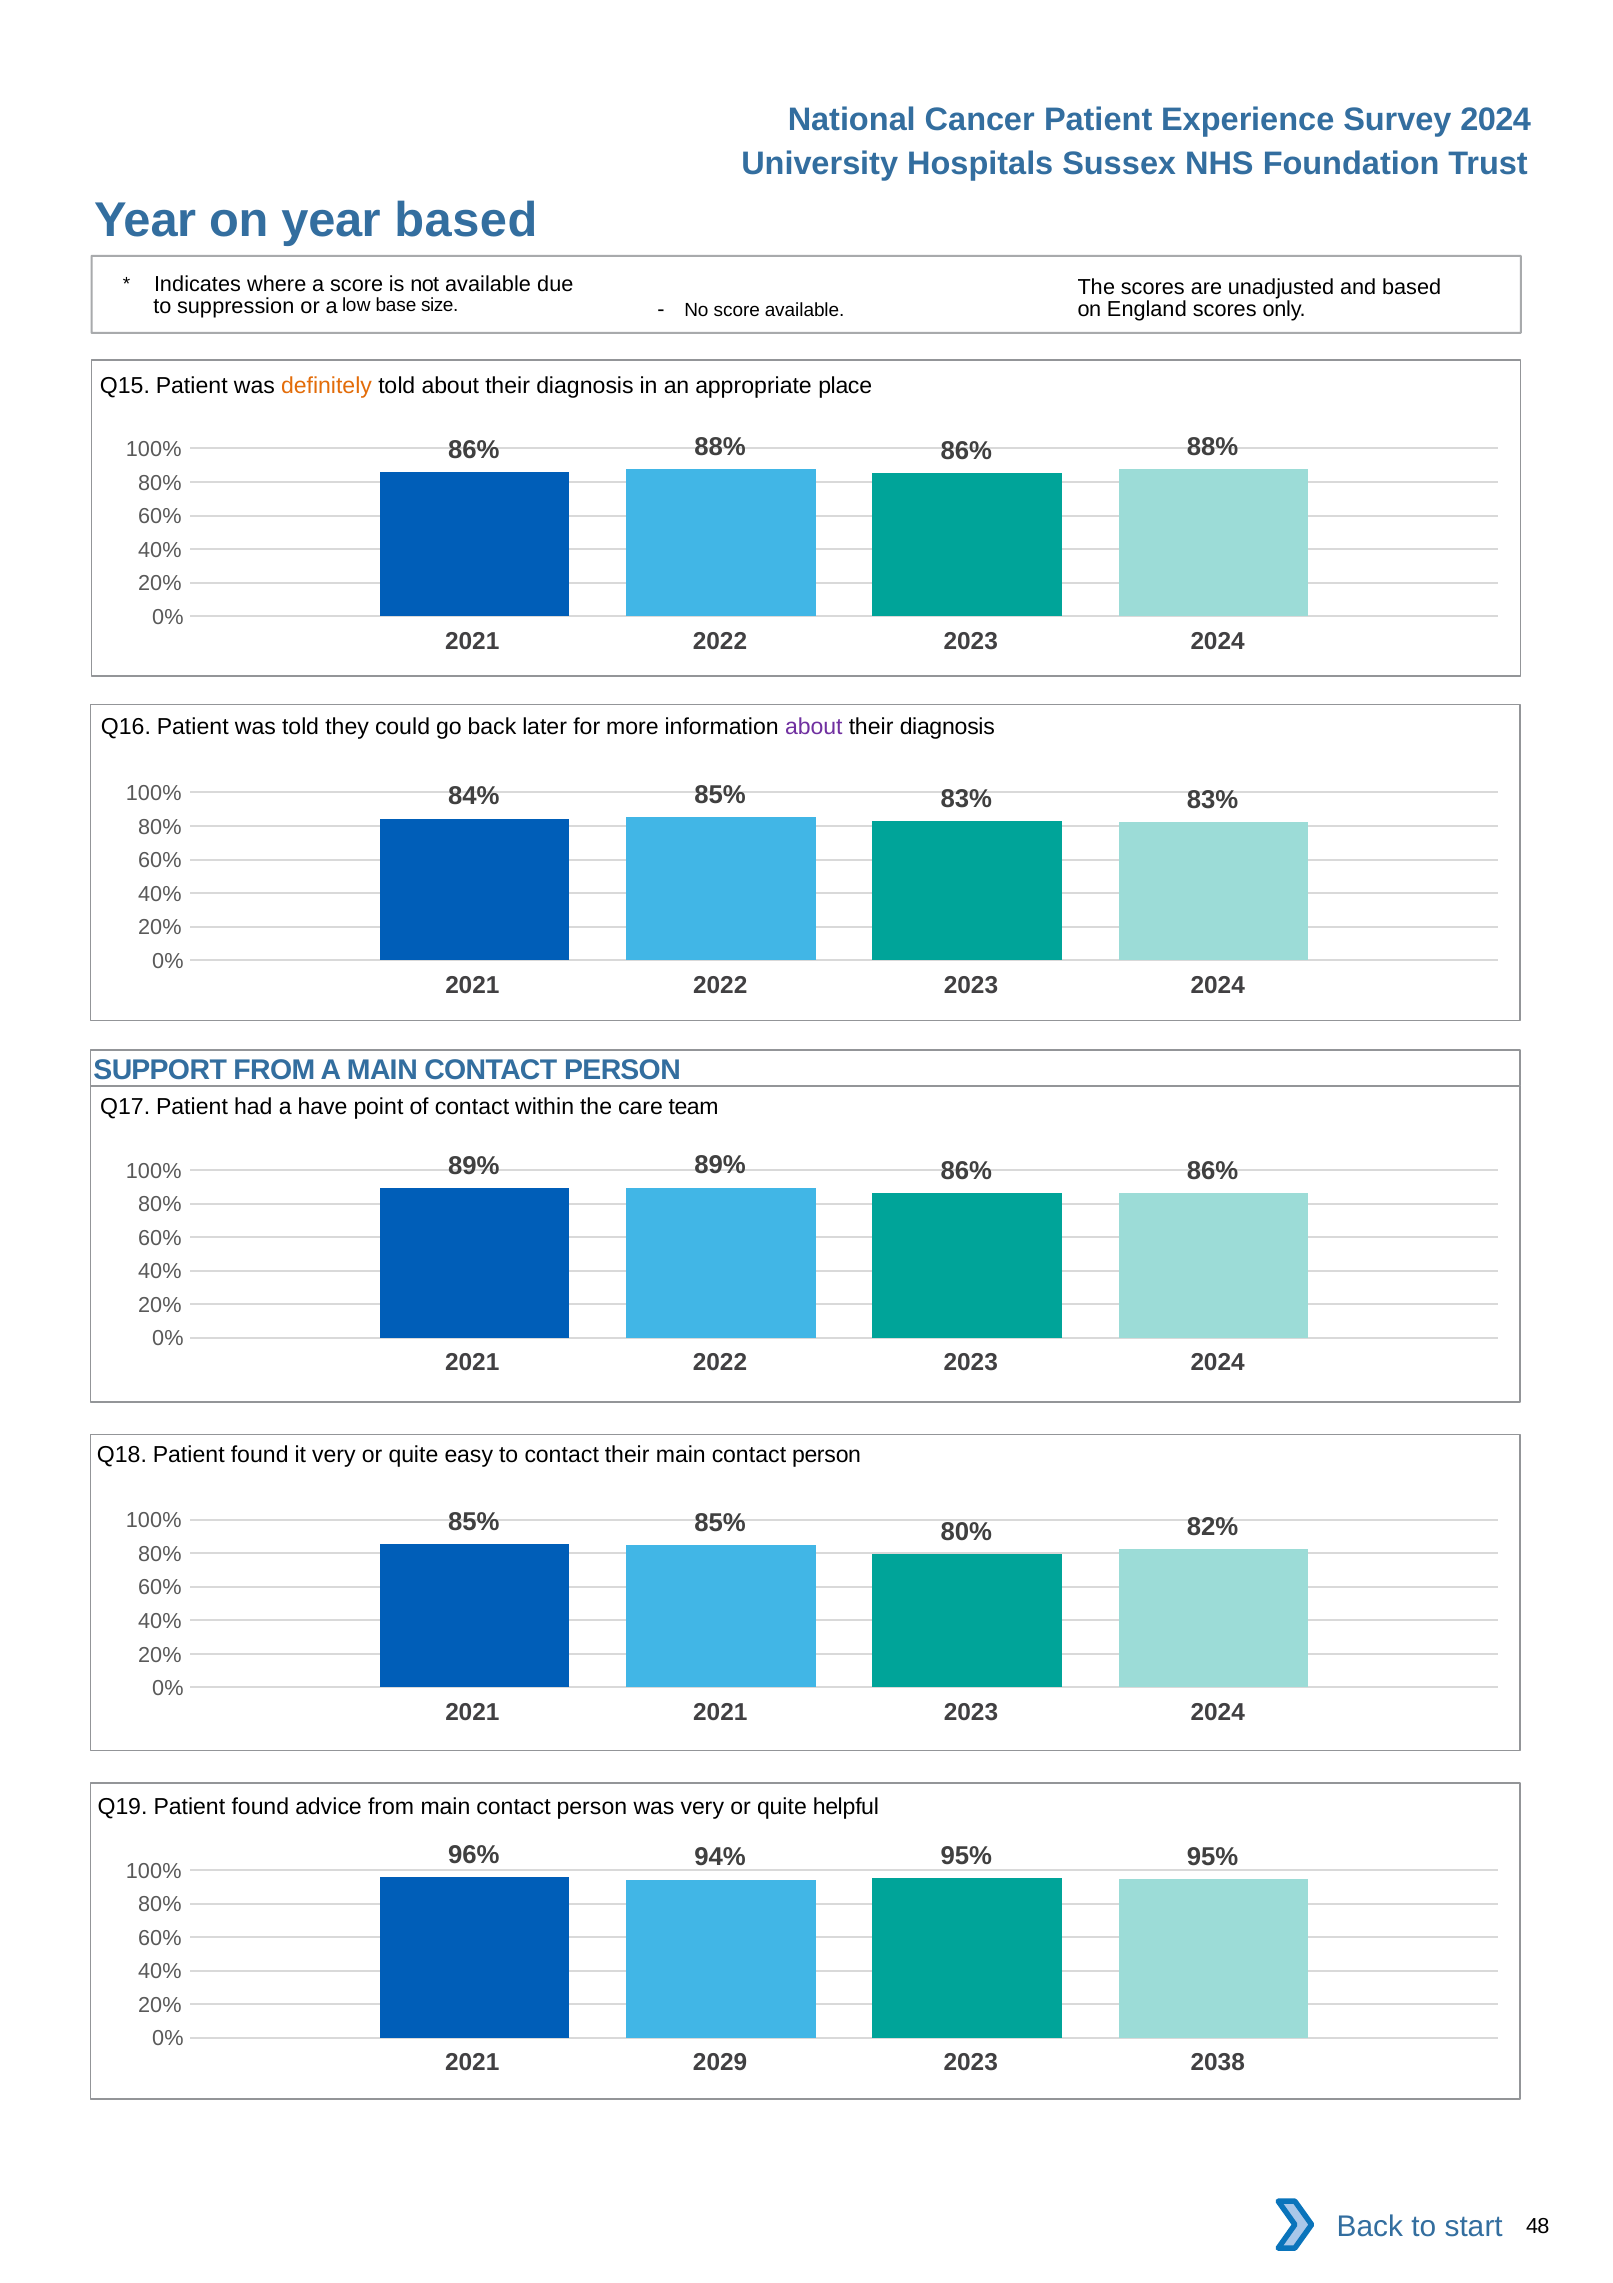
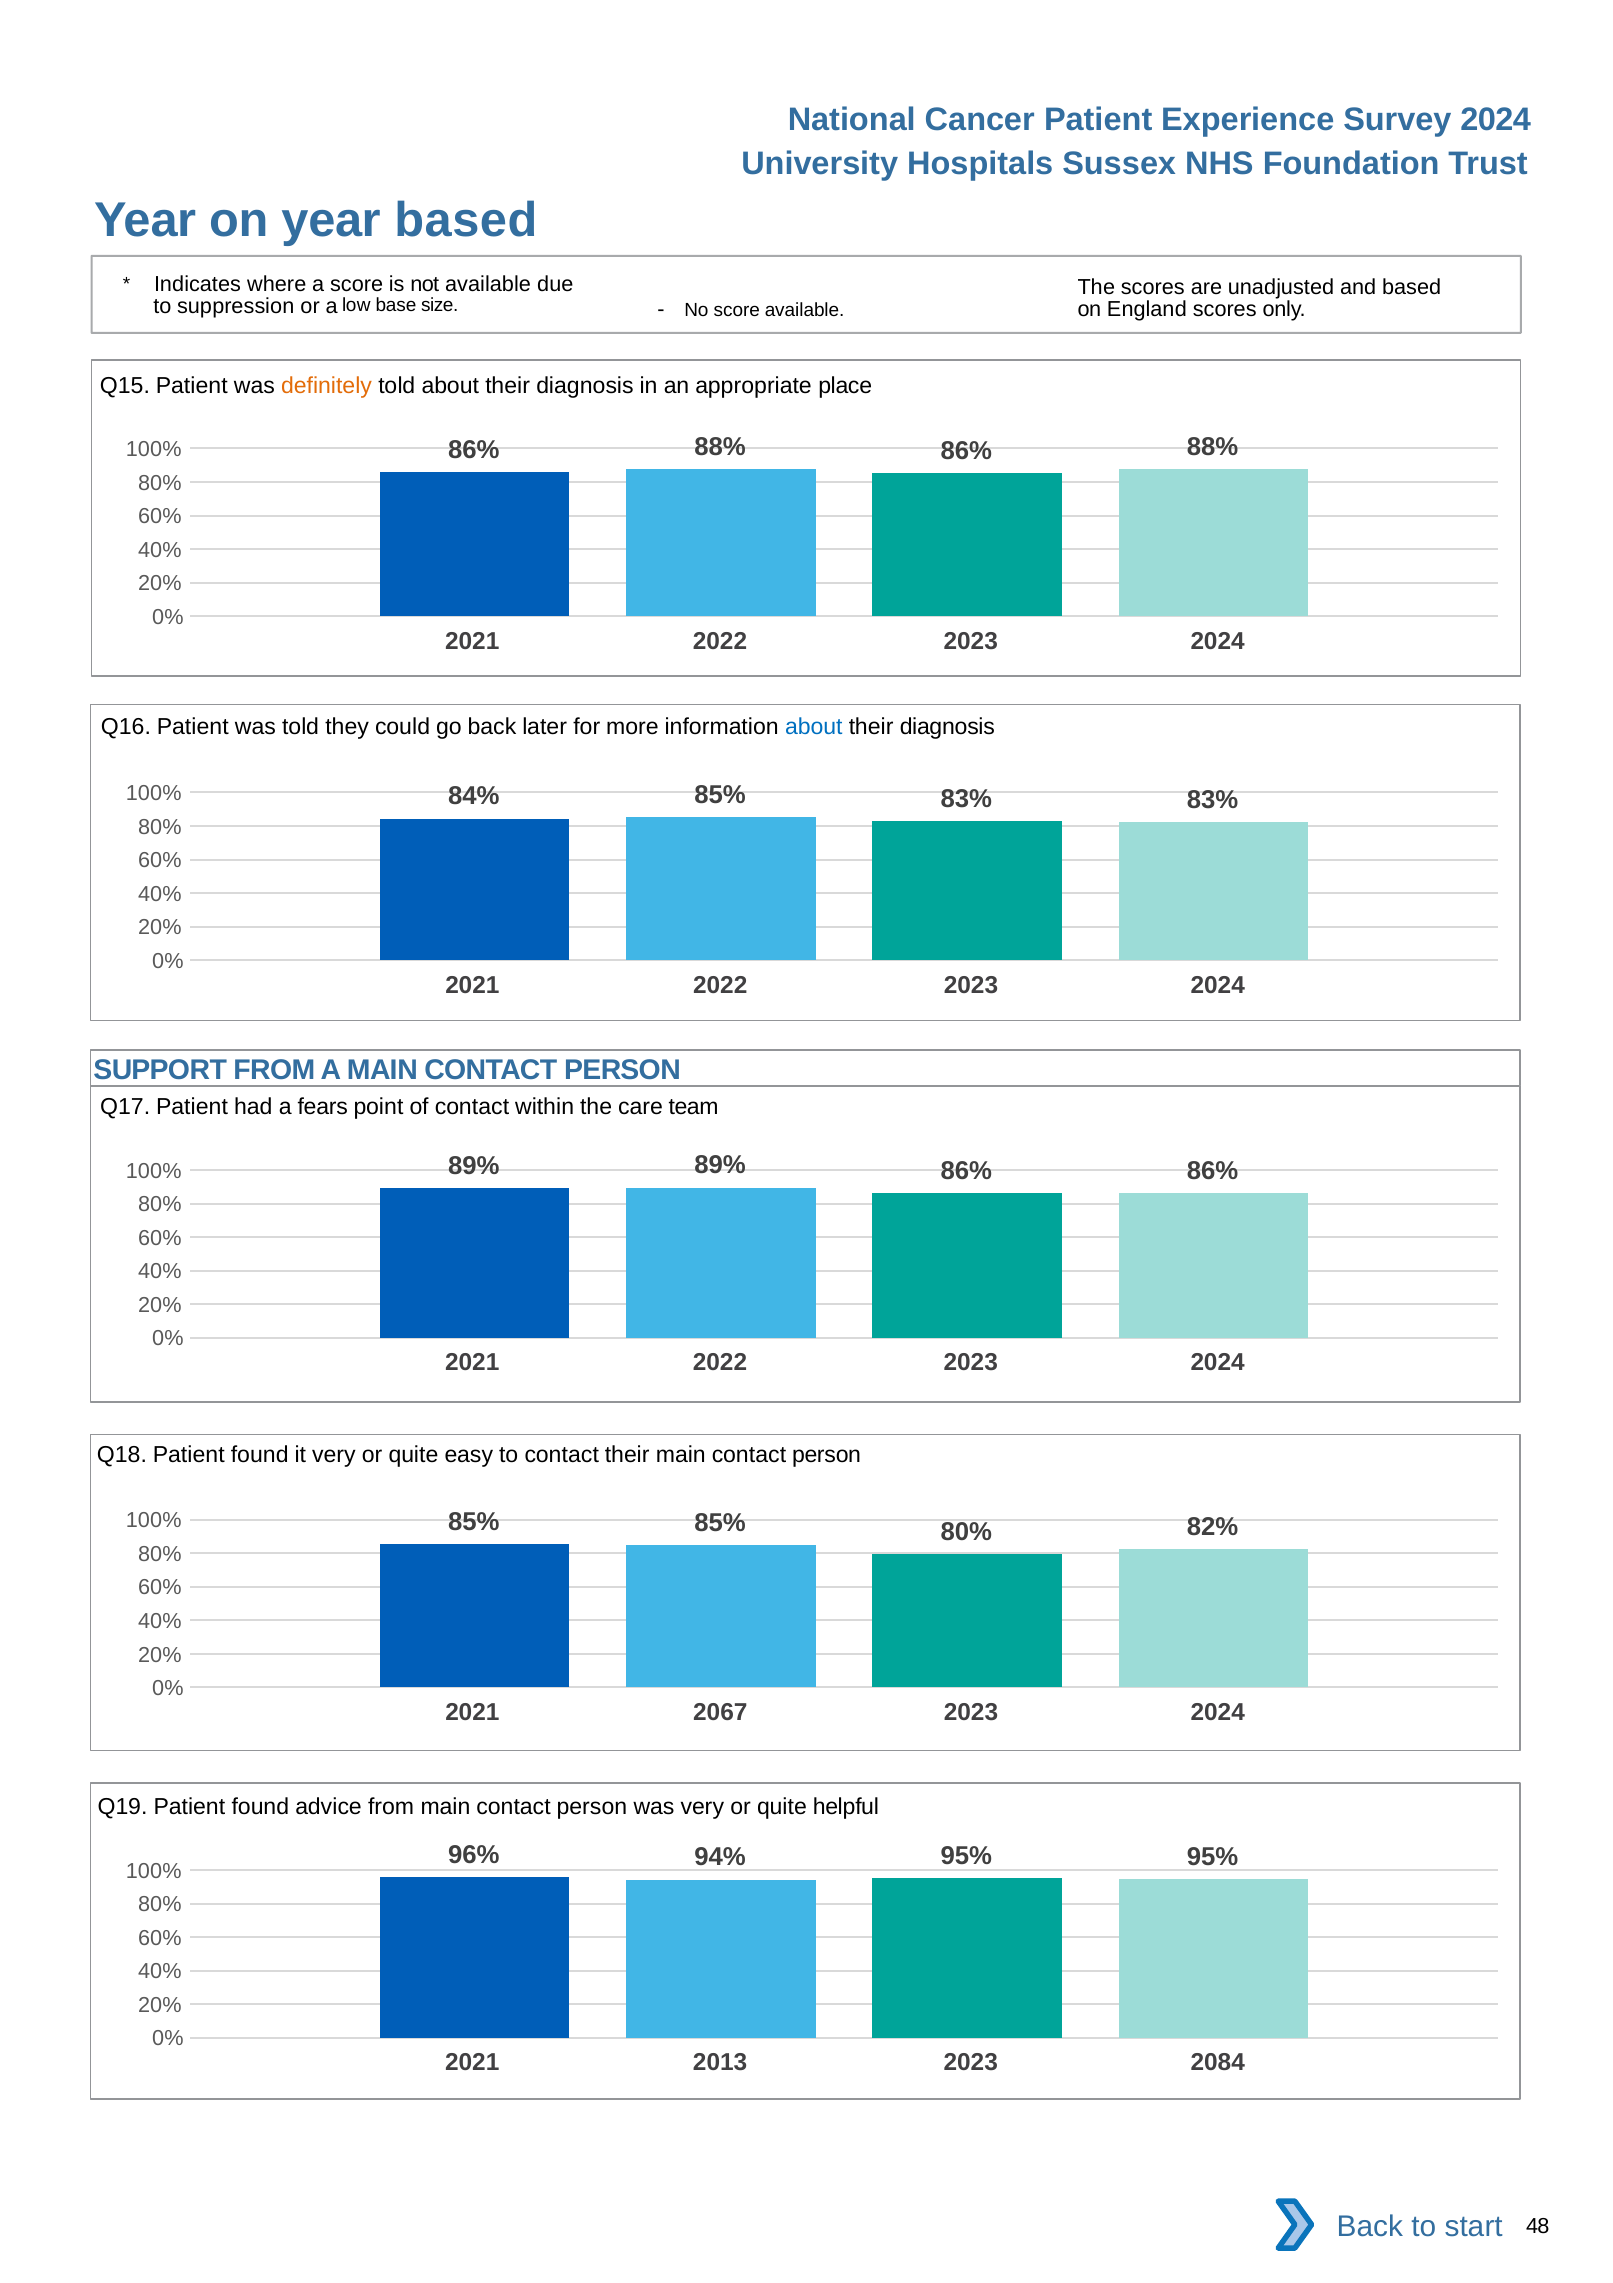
about at (814, 726) colour: purple -> blue
have: have -> fears
2021 2021: 2021 -> 2067
2029: 2029 -> 2013
2038: 2038 -> 2084
